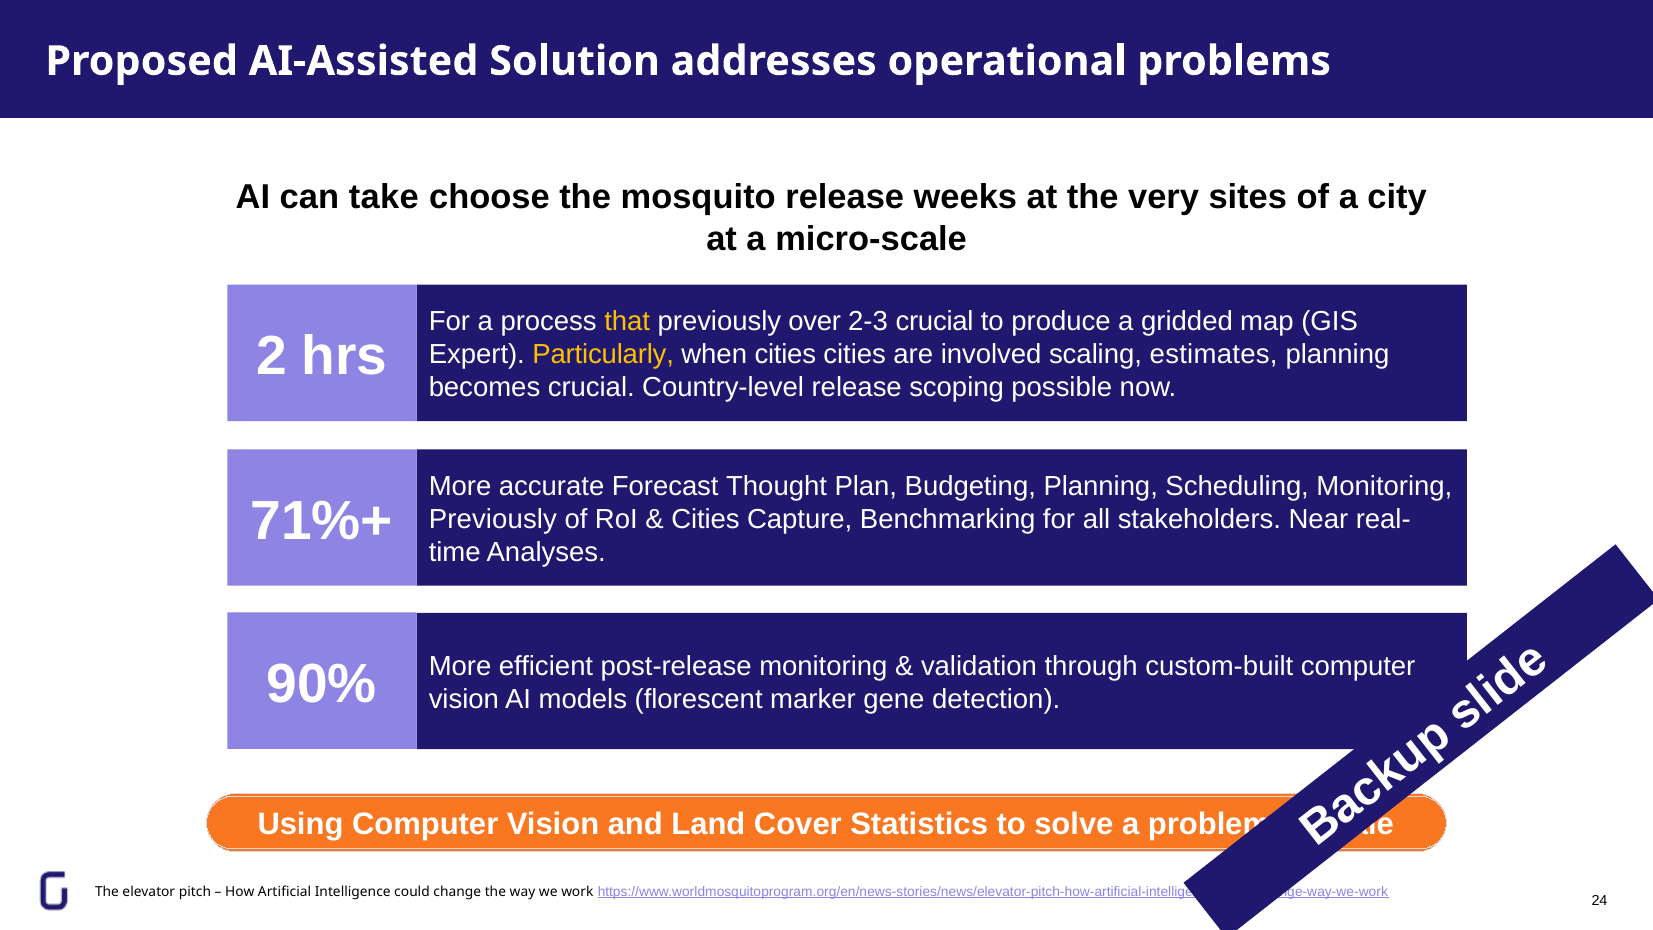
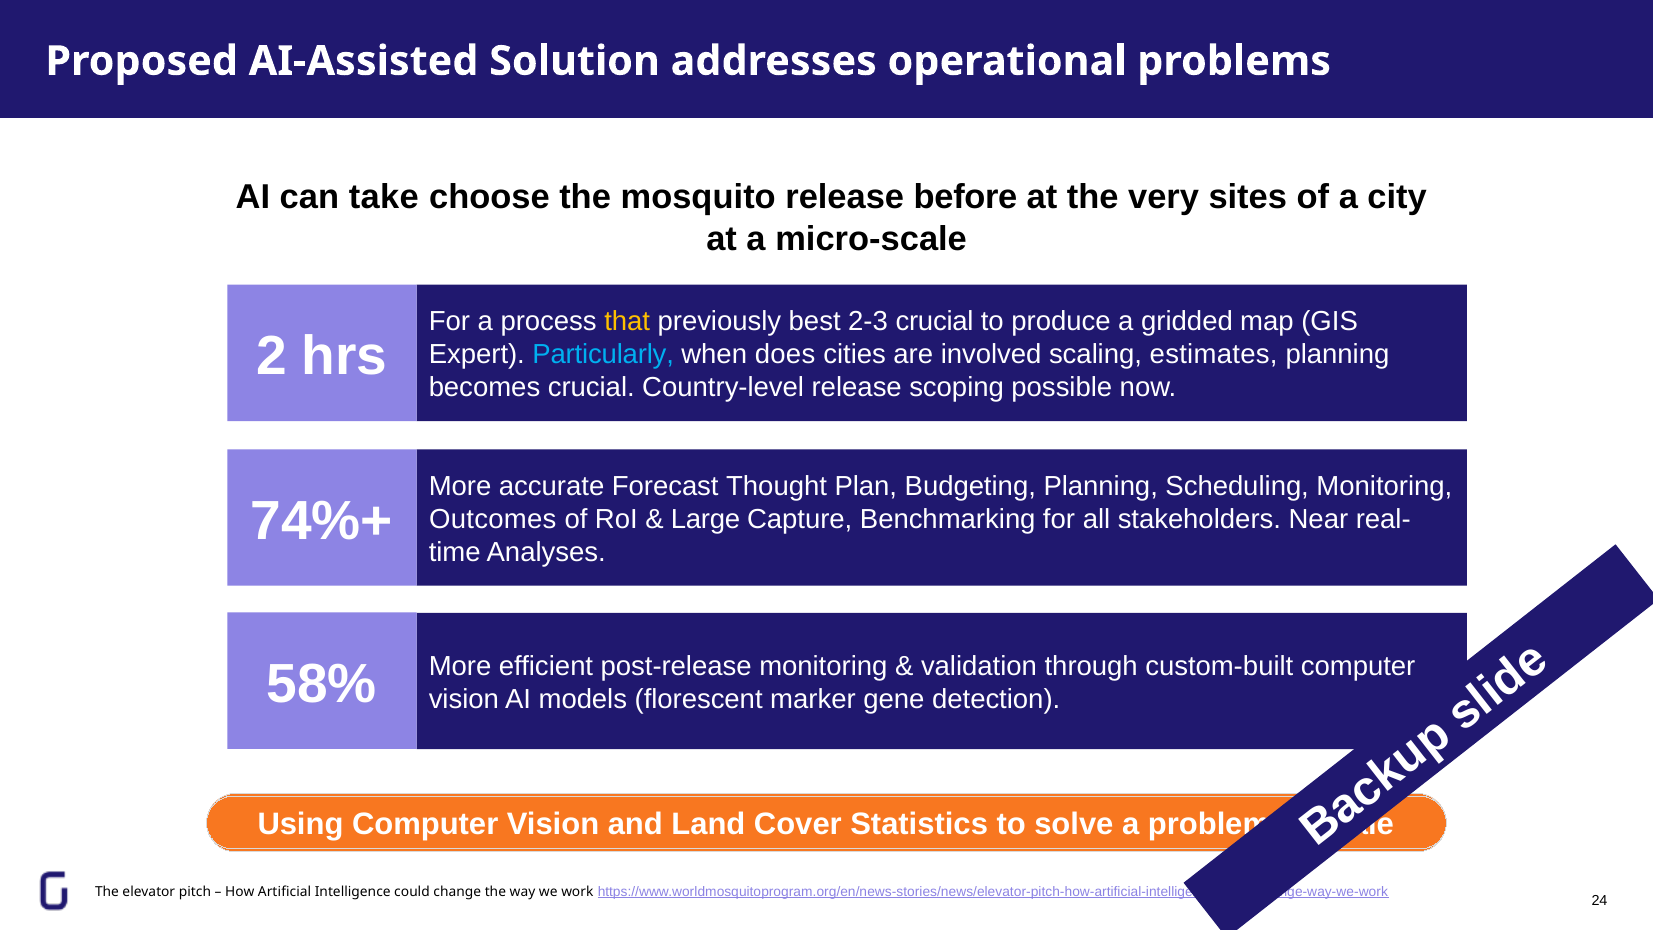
weeks: weeks -> before
over: over -> best
Particularly colour: yellow -> light blue
when cities: cities -> does
71%+: 71%+ -> 74%+
Previously at (493, 519): Previously -> Outcomes
Cities at (705, 519): Cities -> Large
90%: 90% -> 58%
